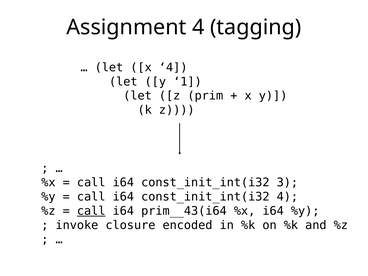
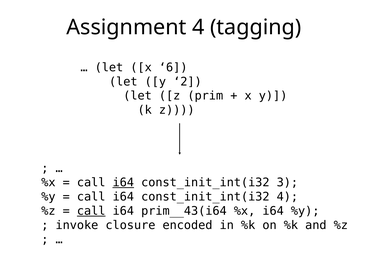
x 4: 4 -> 6
1: 1 -> 2
i64 at (123, 182) underline: none -> present
